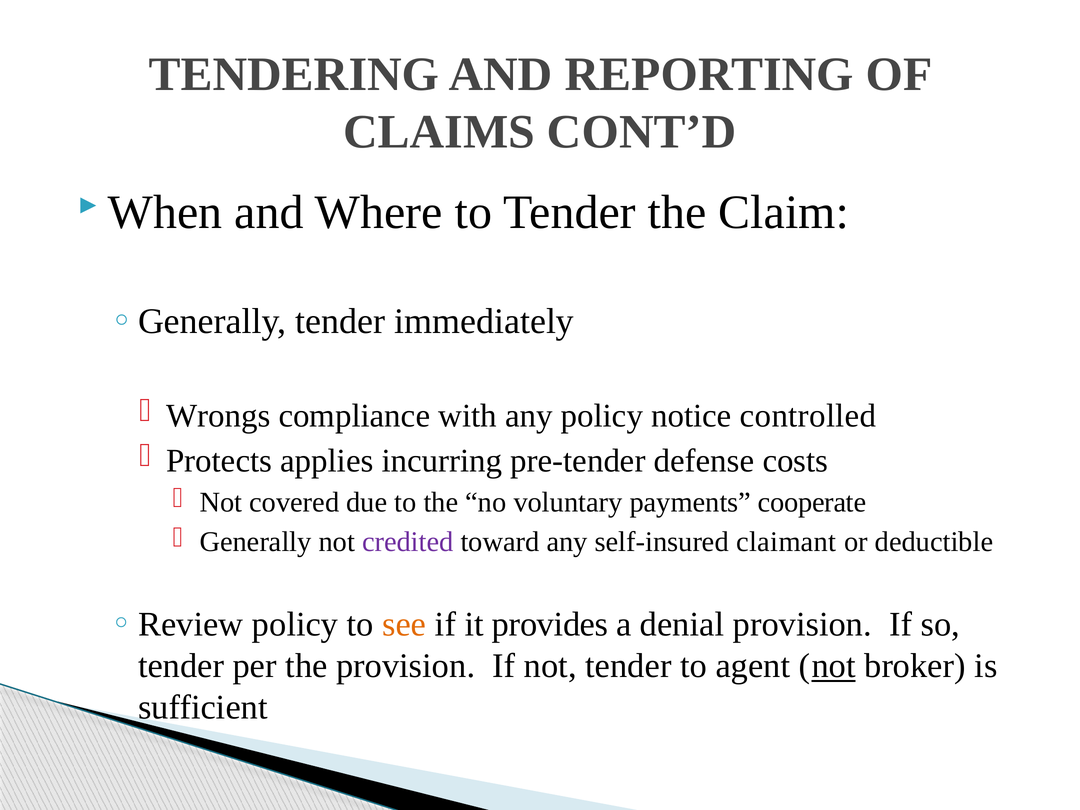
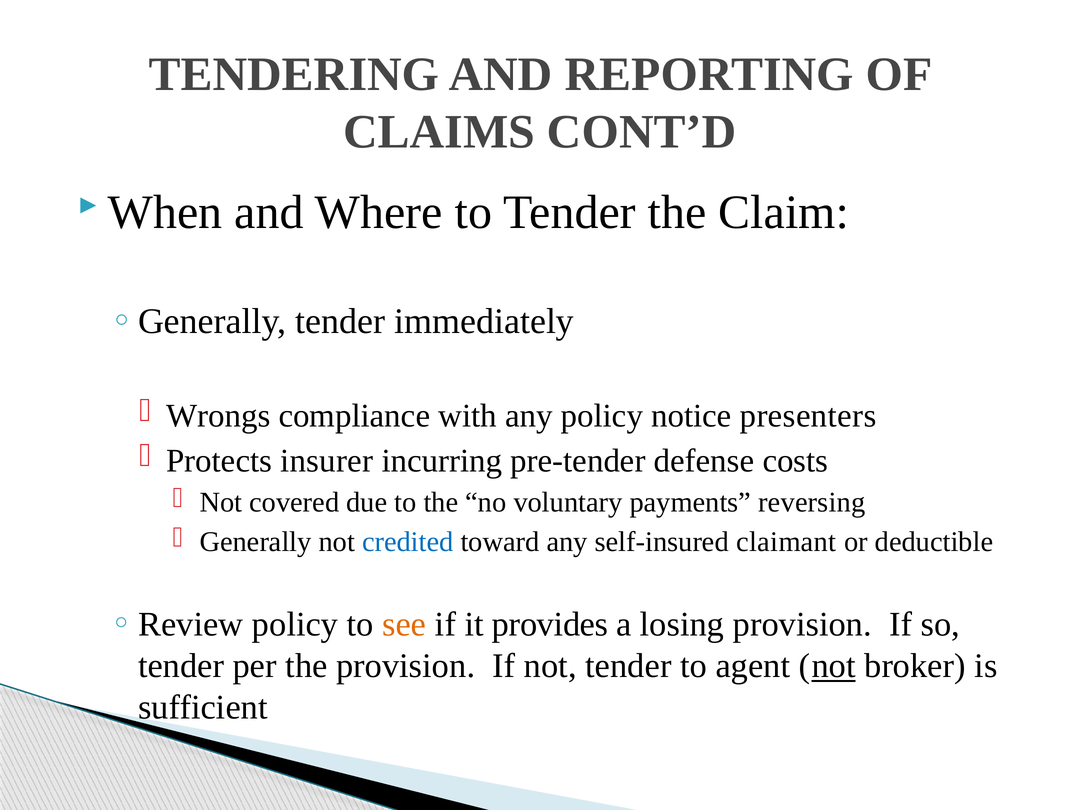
controlled: controlled -> presenters
applies: applies -> insurer
cooperate: cooperate -> reversing
credited colour: purple -> blue
denial: denial -> losing
